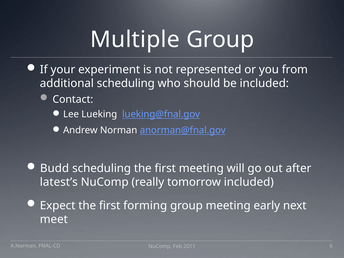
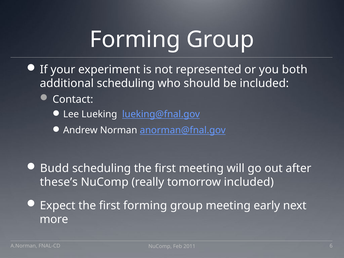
Multiple at (135, 39): Multiple -> Forming
from: from -> both
latest’s: latest’s -> these’s
meet: meet -> more
